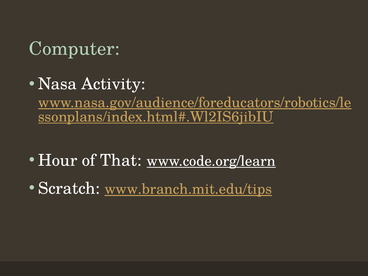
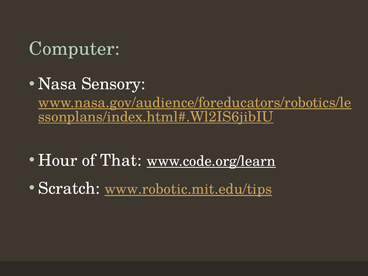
Activity: Activity -> Sensory
www.branch.mit.edu/tips: www.branch.mit.edu/tips -> www.robotic.mit.edu/tips
